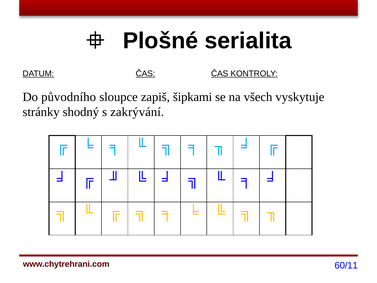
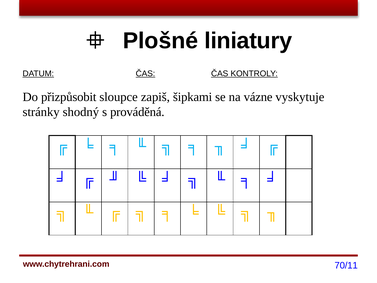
serialita: serialita -> liniatury
původního: původního -> přizpůsobit
všech: všech -> vázne
zakrývání: zakrývání -> prováděná
60/11: 60/11 -> 70/11
